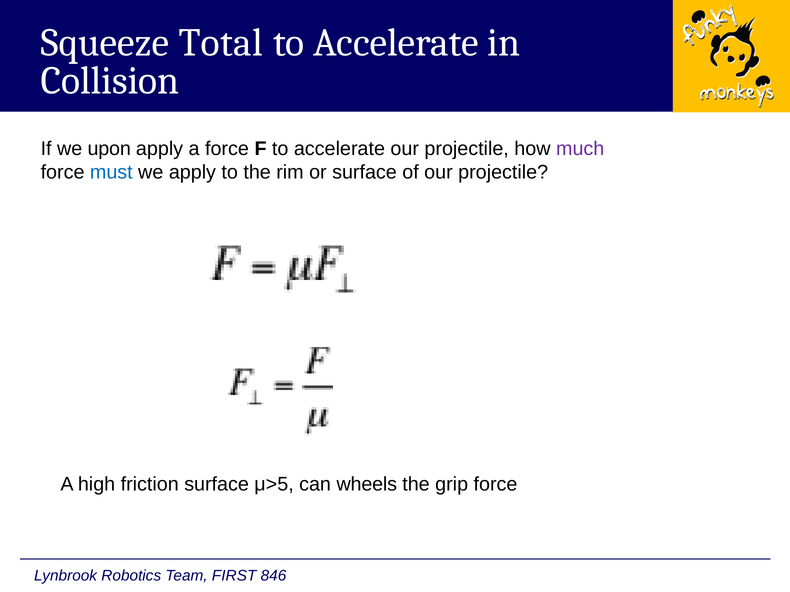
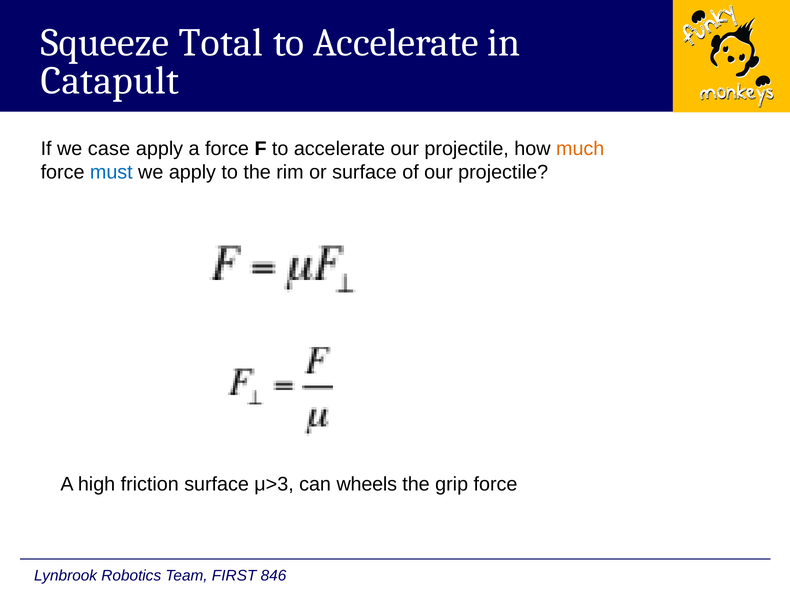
Collision: Collision -> Catapult
upon: upon -> case
much colour: purple -> orange
μ>5: μ>5 -> μ>3
